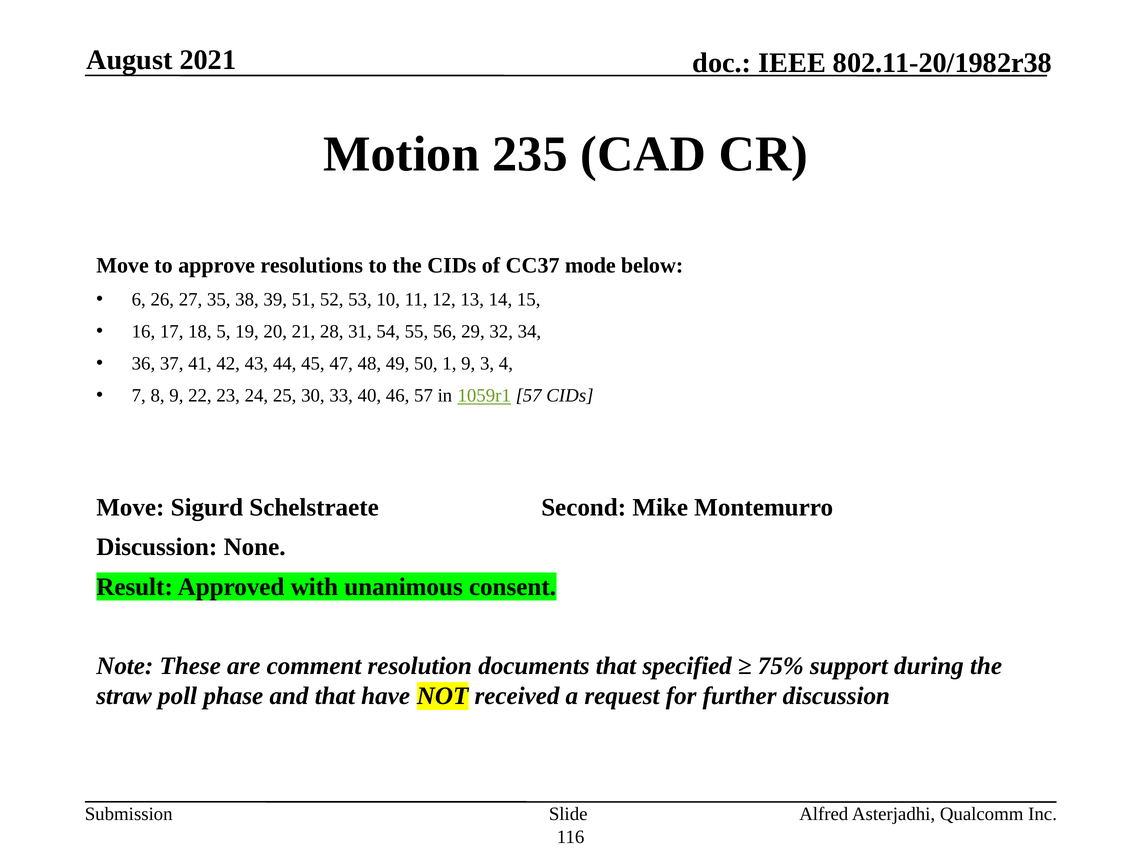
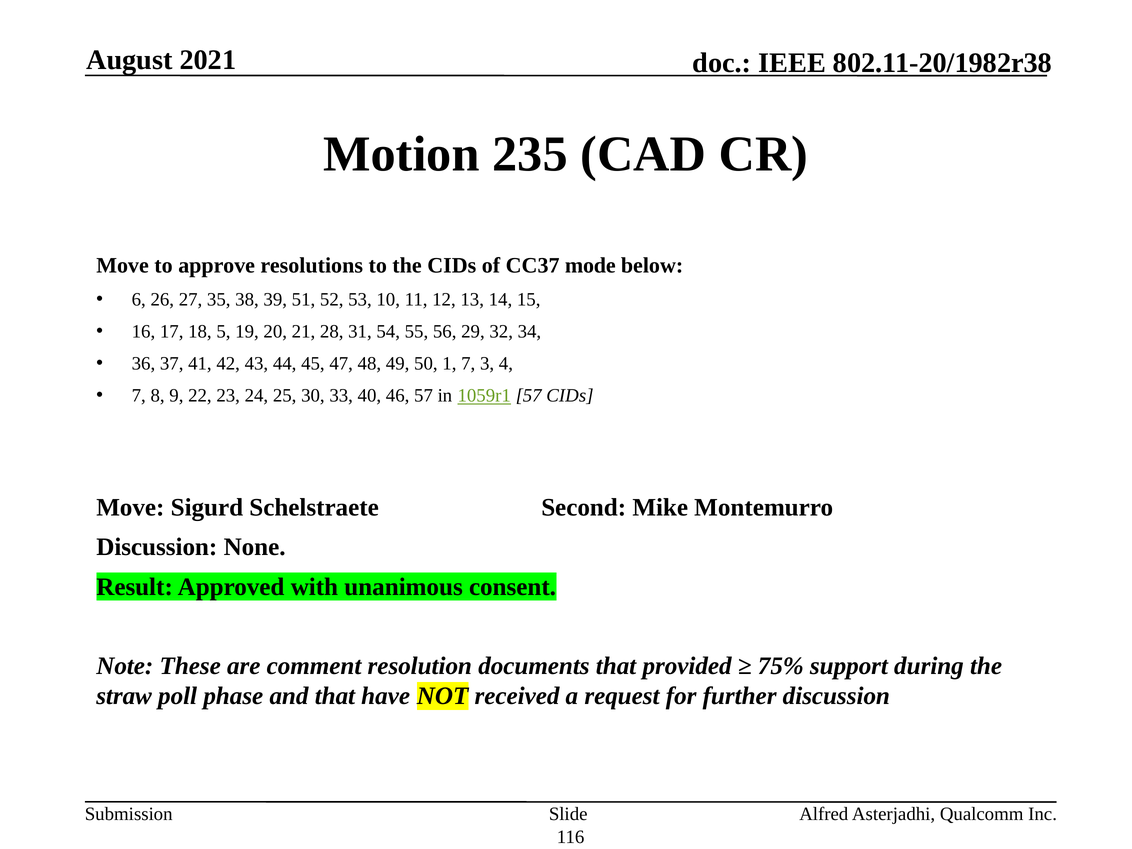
1 9: 9 -> 7
specified: specified -> provided
